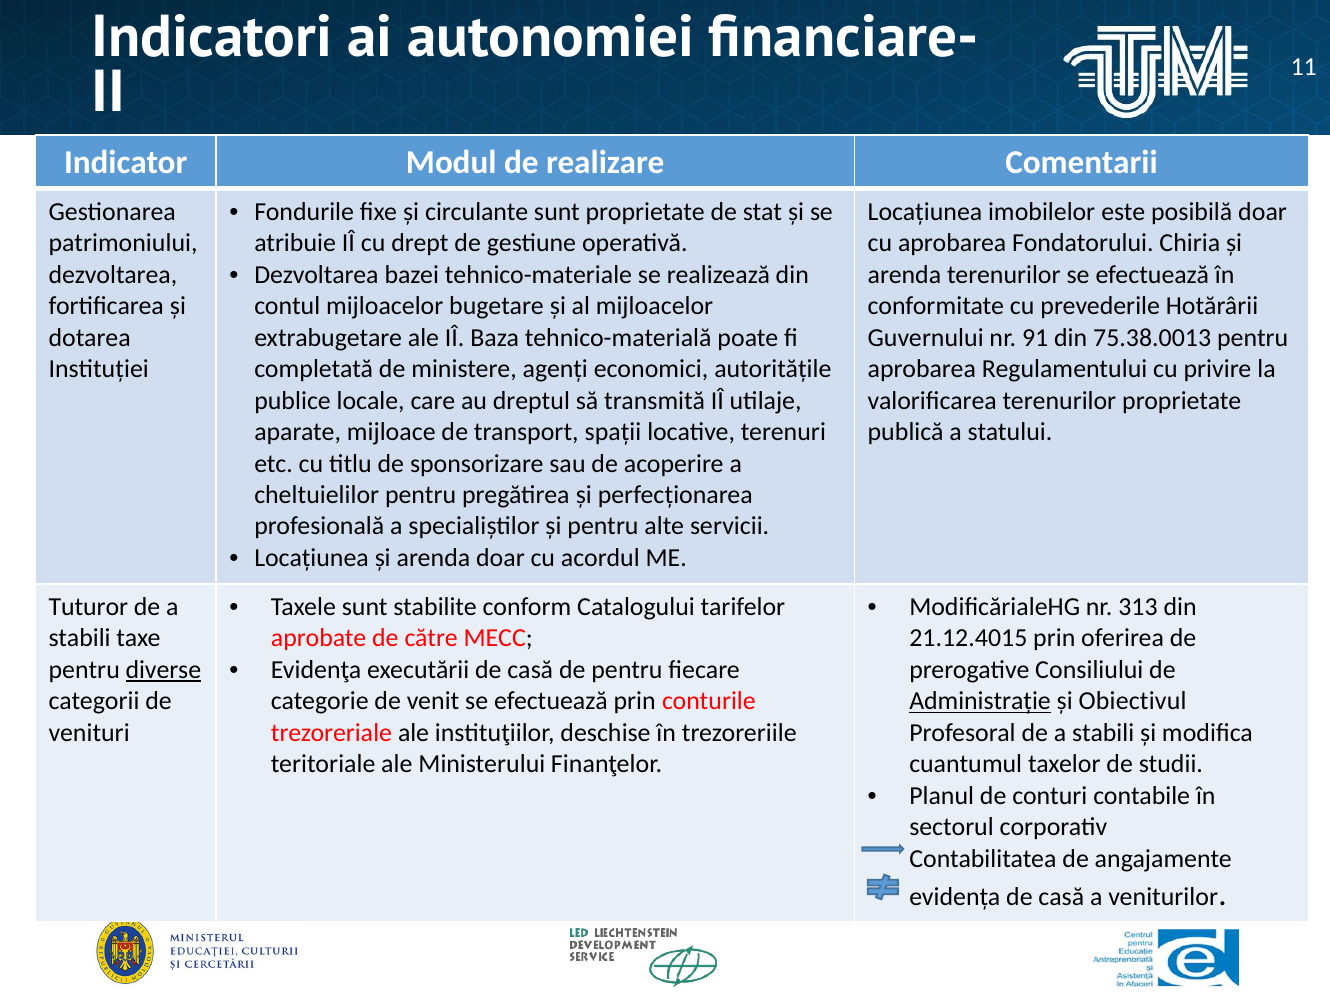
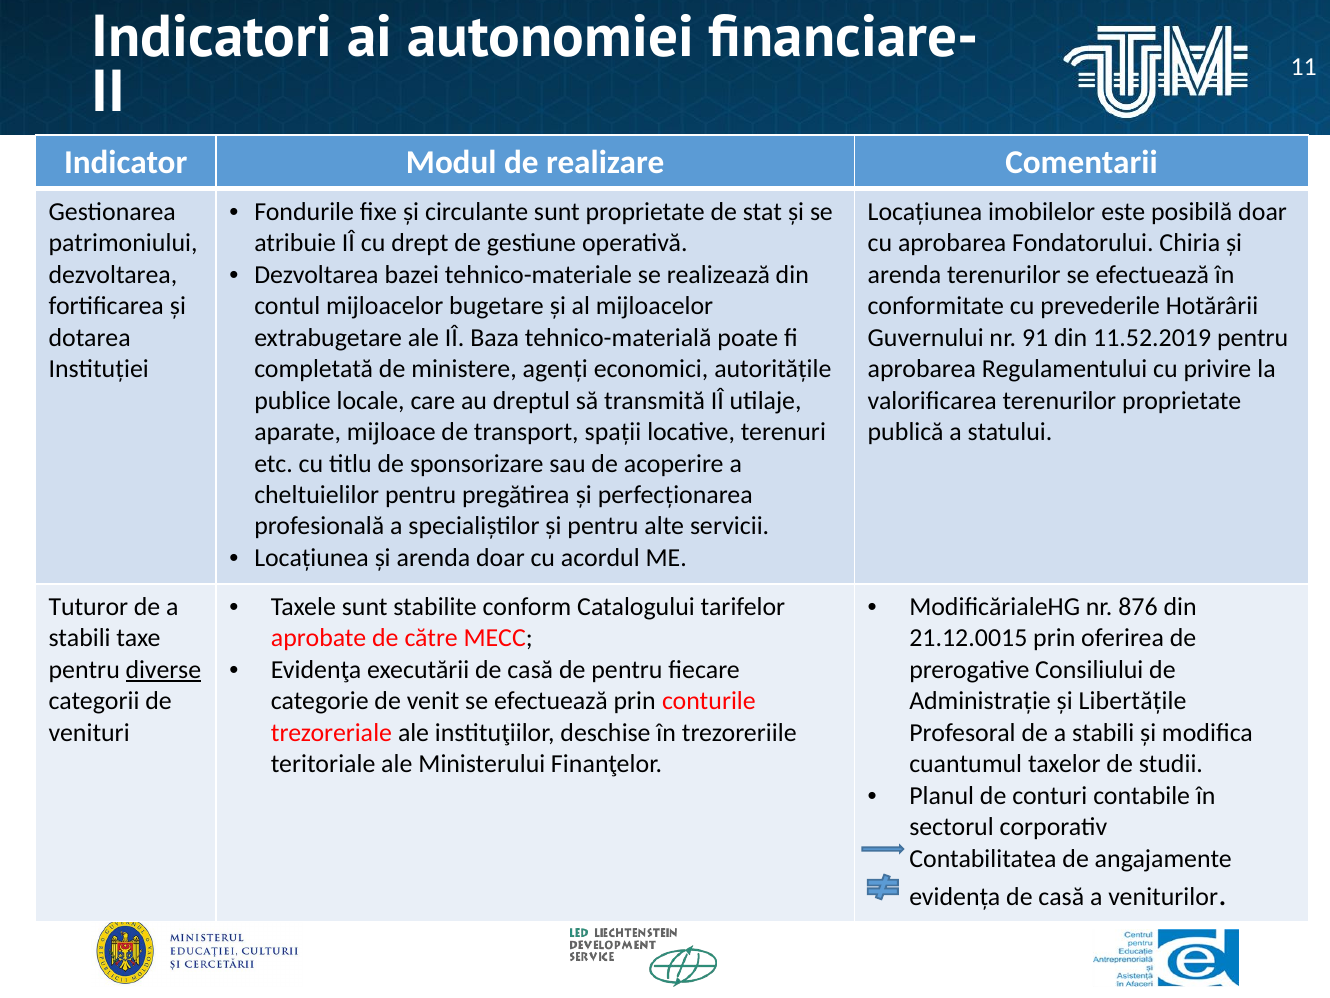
75.38.0013: 75.38.0013 -> 11.52.2019
313: 313 -> 876
21.12.4015: 21.12.4015 -> 21.12.0015
Administrație underline: present -> none
Obiectivul: Obiectivul -> Libertățile
